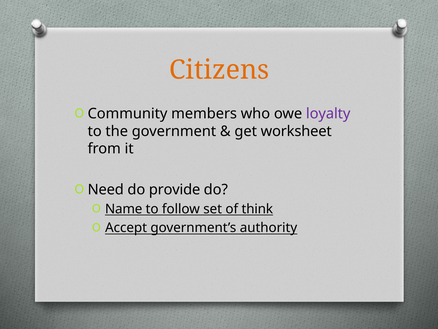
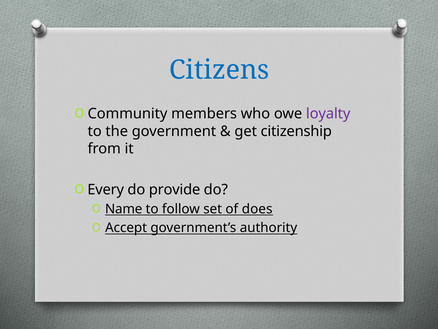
Citizens colour: orange -> blue
worksheet: worksheet -> citizenship
Need: Need -> Every
think: think -> does
